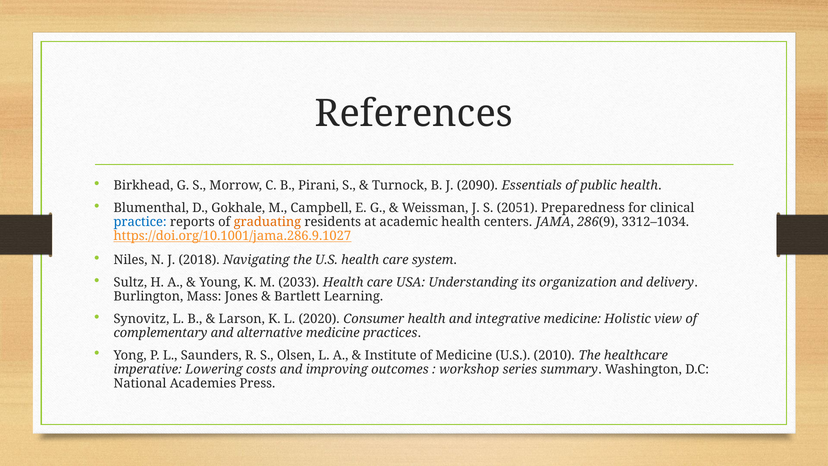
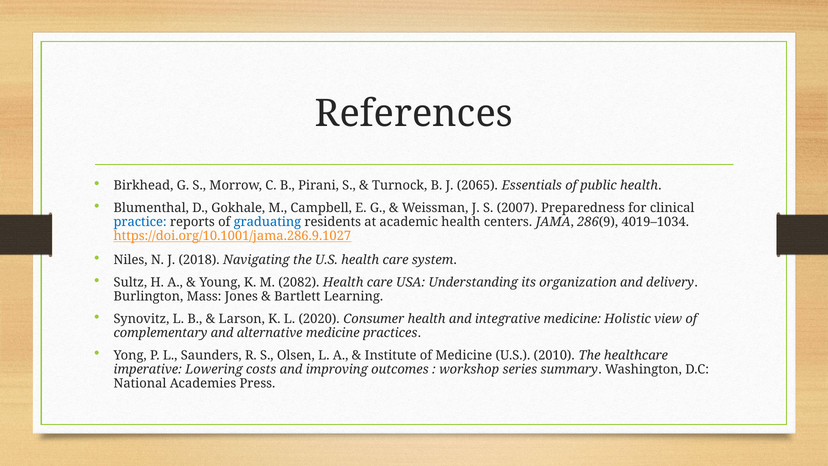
2090: 2090 -> 2065
2051: 2051 -> 2007
graduating colour: orange -> blue
3312–1034: 3312–1034 -> 4019–1034
2033: 2033 -> 2082
